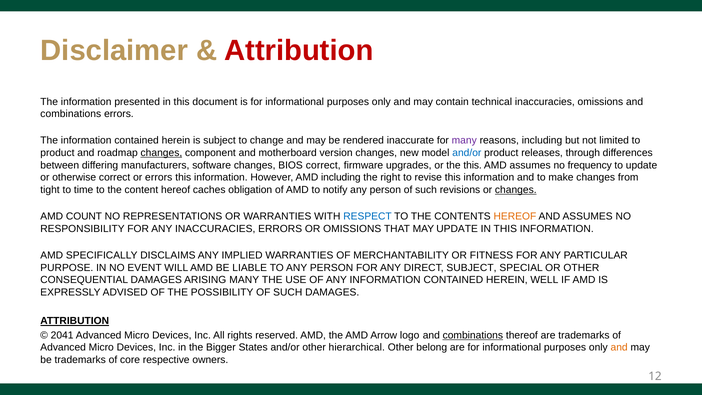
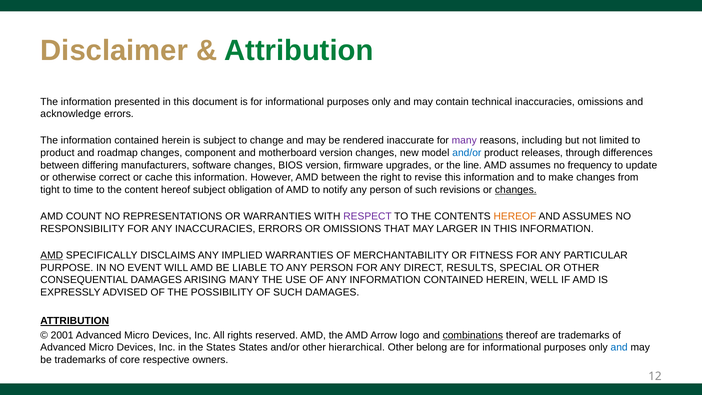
Attribution at (299, 51) colour: red -> green
combinations at (71, 114): combinations -> acknowledge
changes at (161, 153) underline: present -> none
BIOS correct: correct -> version
the this: this -> line
or errors: errors -> cache
AMD including: including -> between
hereof caches: caches -> subject
RESPECT colour: blue -> purple
MAY UPDATE: UPDATE -> LARGER
AMD at (52, 255) underline: none -> present
DIRECT SUBJECT: SUBJECT -> RESULTS
2041: 2041 -> 2001
the Bigger: Bigger -> States
and at (619, 347) colour: orange -> blue
